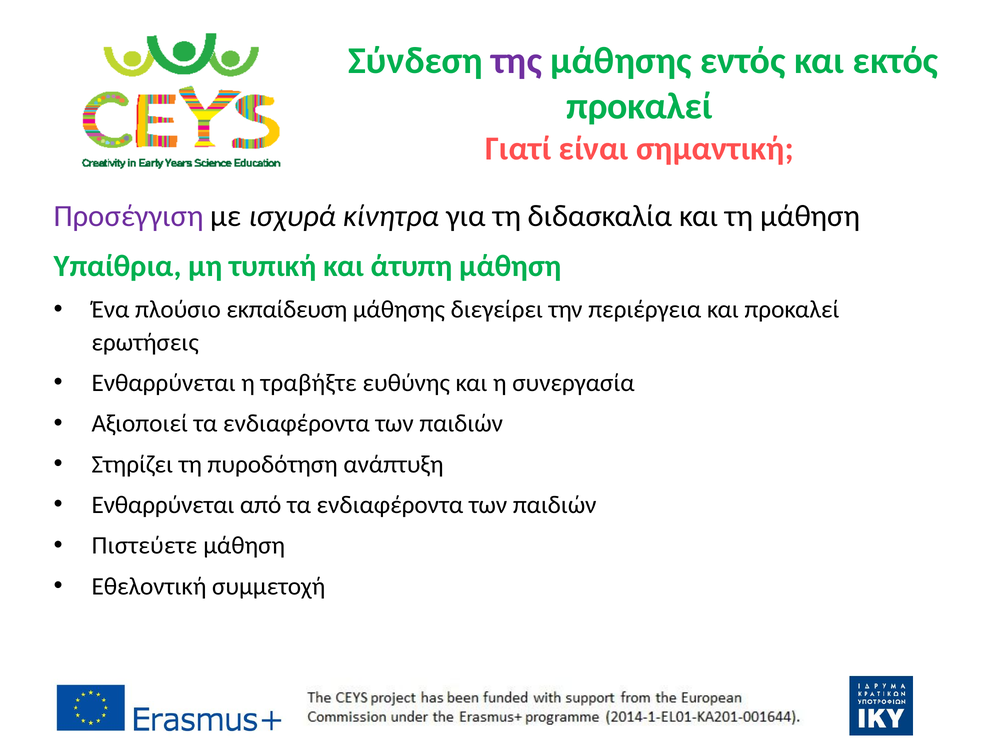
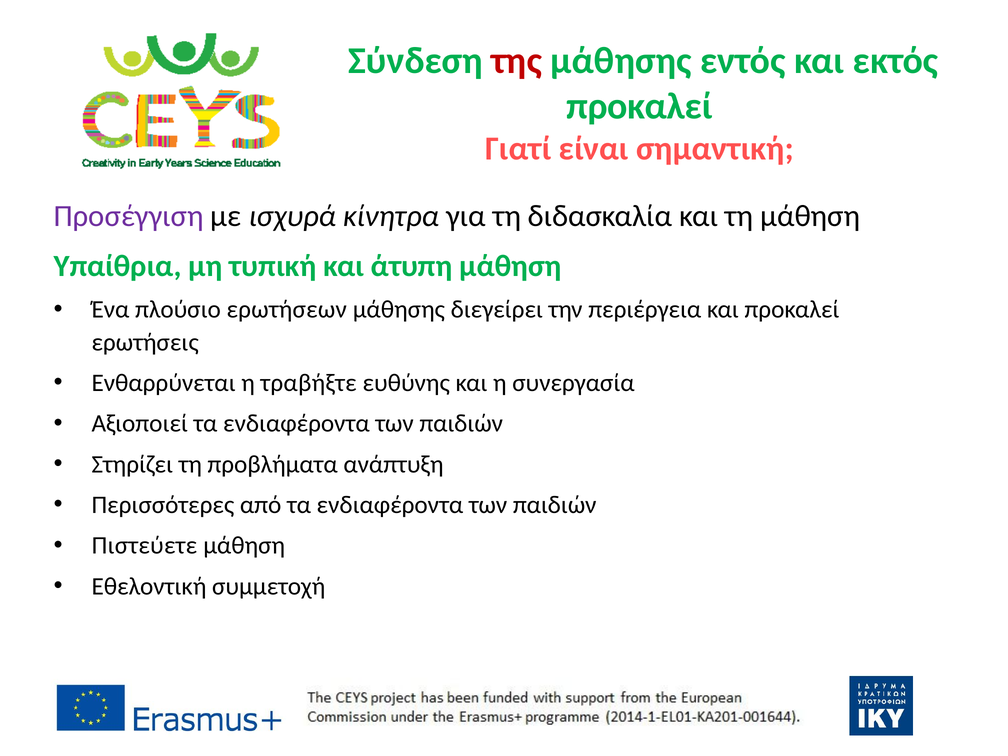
της colour: purple -> red
εκπαίδευση: εκπαίδευση -> ερωτήσεων
πυροδότηση: πυροδότηση -> προβλήματα
Ενθαρρύνεται at (163, 505): Ενθαρρύνεται -> Περισσότερες
